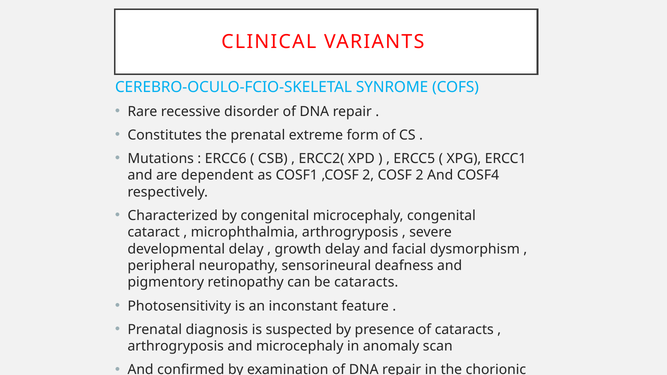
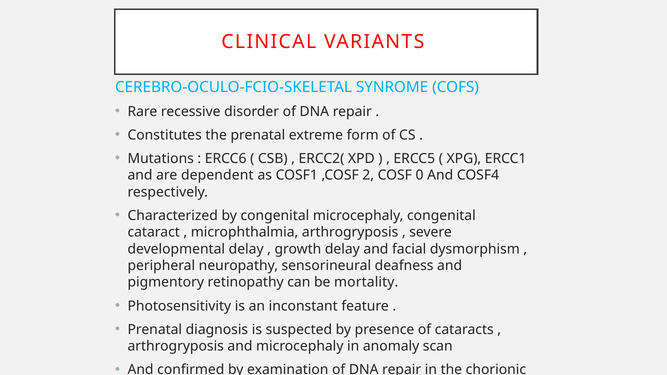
COSF 2: 2 -> 0
be cataracts: cataracts -> mortality
